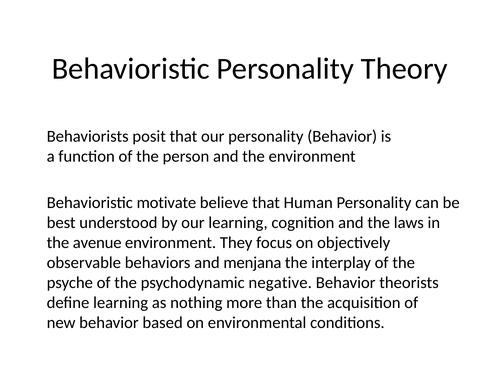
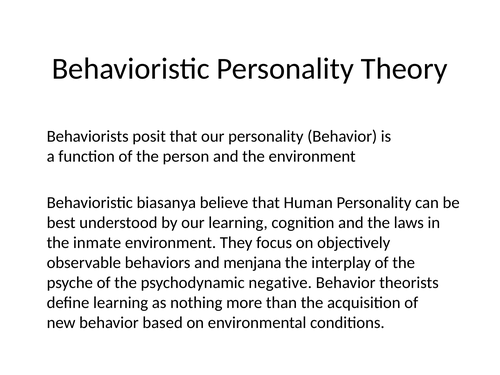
motivate: motivate -> biasanya
avenue: avenue -> inmate
